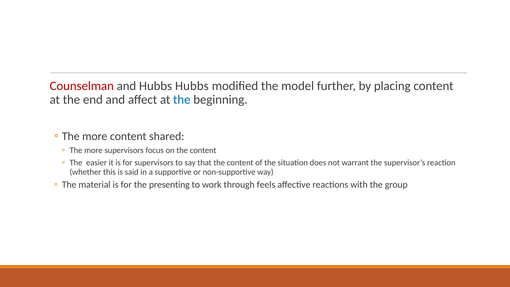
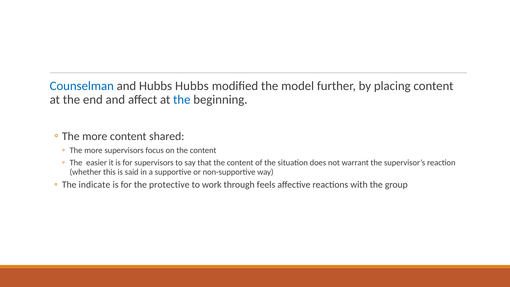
Counselman colour: red -> blue
material: material -> indicate
presenting: presenting -> protective
